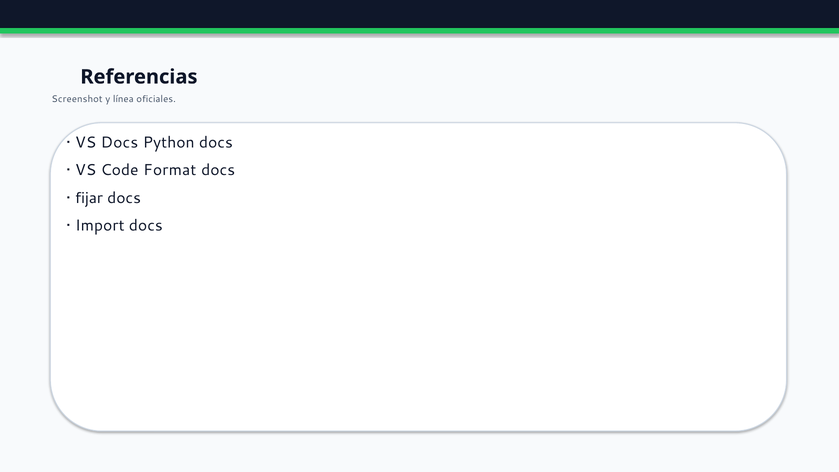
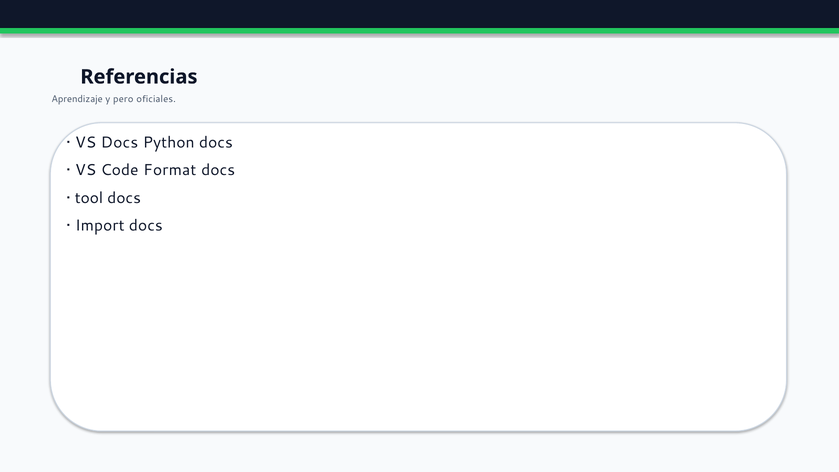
Screenshot: Screenshot -> Aprendizaje
línea: línea -> pero
fijar: fijar -> tool
